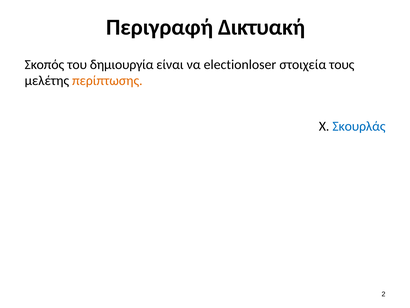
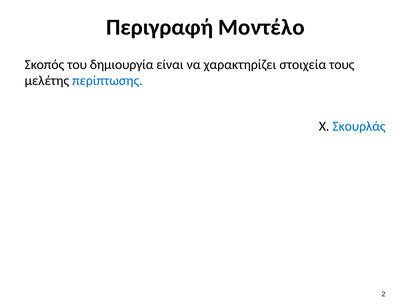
Δικτυακή: Δικτυακή -> Μοντέλο
electionloser: electionloser -> χαρακτηρίζει
περίπτωσης colour: orange -> blue
